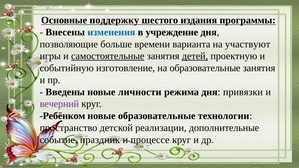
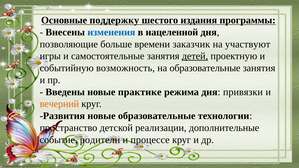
учреждение: учреждение -> нацеленной
варианта: варианта -> заказчик
самостоятельные underline: present -> none
изготовление: изготовление -> возможность
личности: личности -> практике
вечерний colour: purple -> orange
Ребёнком: Ребёнком -> Развития
праздник: праздник -> родители
